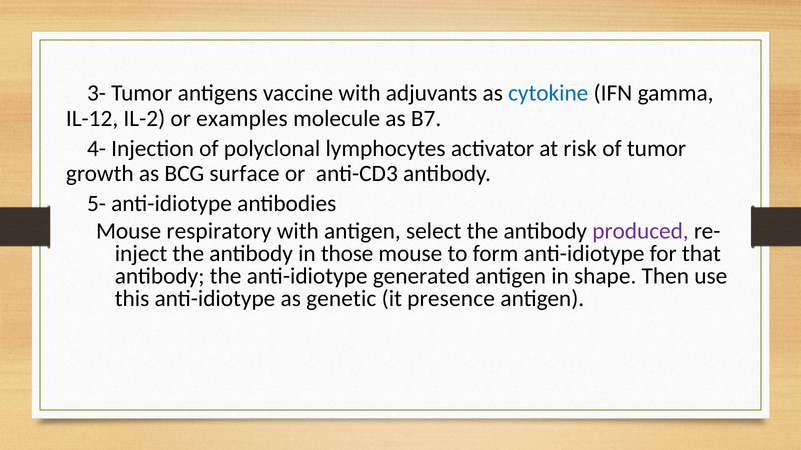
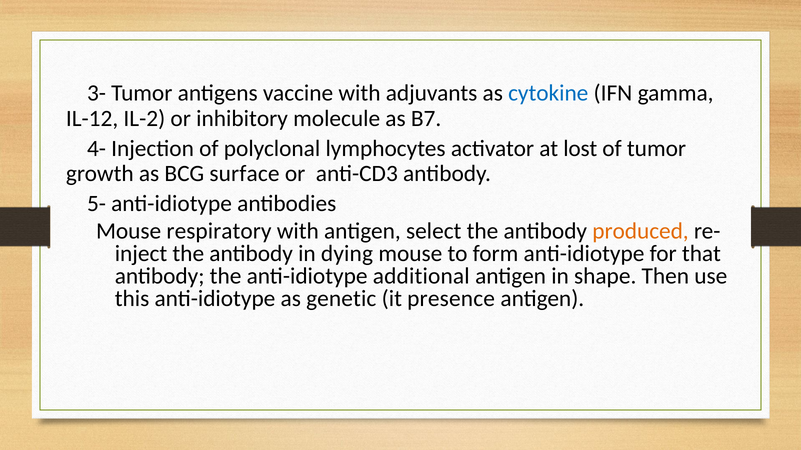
examples: examples -> inhibitory
risk: risk -> lost
produced colour: purple -> orange
those: those -> dying
generated: generated -> additional
